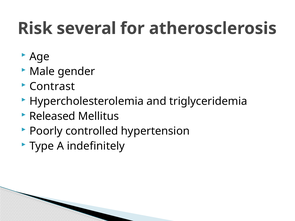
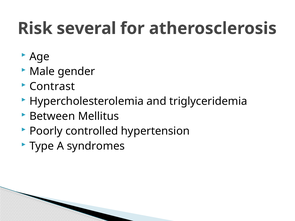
Released: Released -> Between
indefinitely: indefinitely -> syndromes
